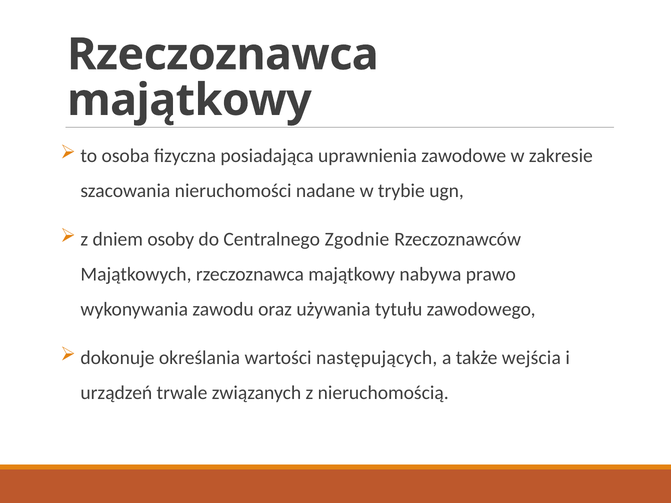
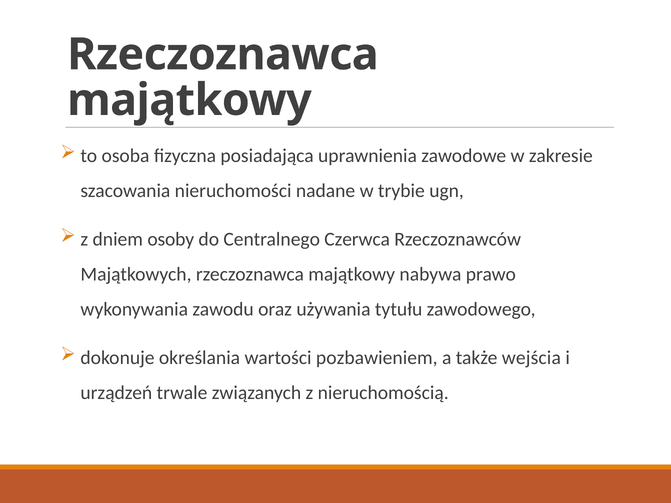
Zgodnie: Zgodnie -> Czerwca
następujących: następujących -> pozbawieniem
